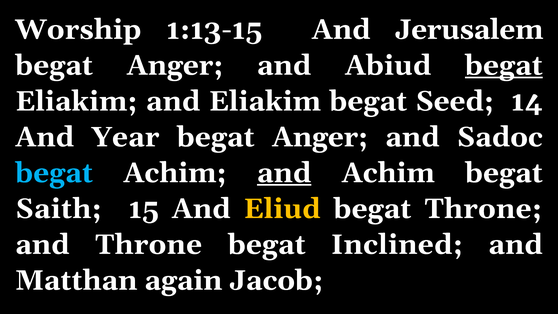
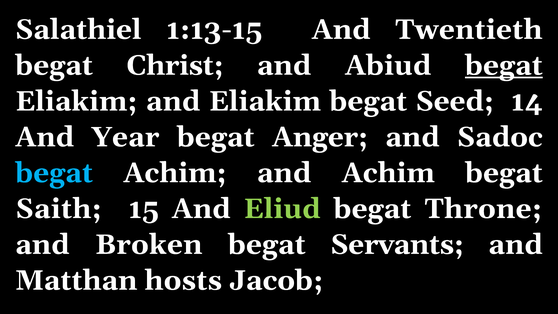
Worship: Worship -> Salathiel
Jerusalem: Jerusalem -> Twentieth
Anger at (175, 65): Anger -> Christ
and at (284, 173) underline: present -> none
Eliud colour: yellow -> light green
and Throne: Throne -> Broken
Inclined: Inclined -> Servants
again: again -> hosts
